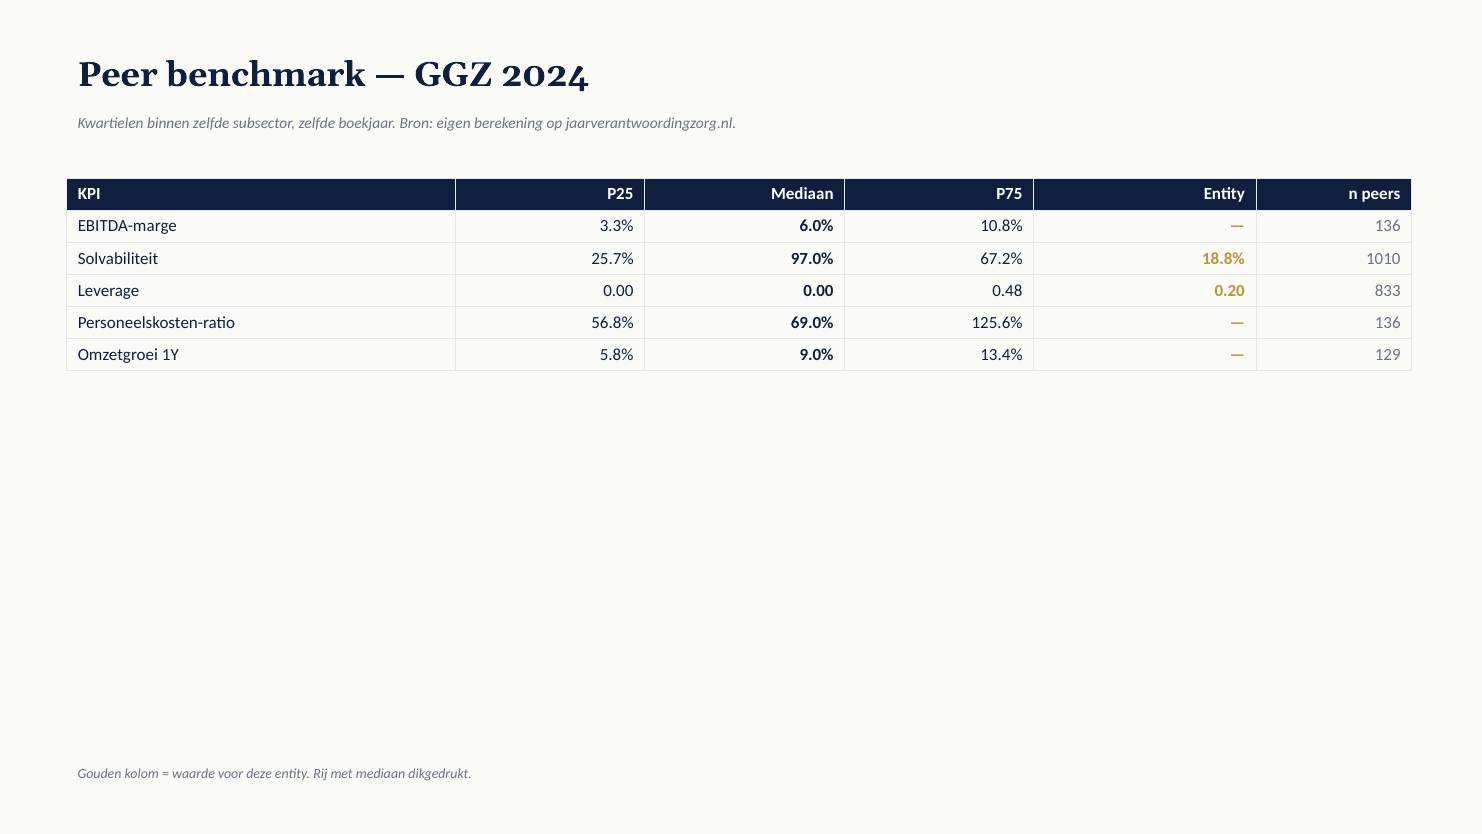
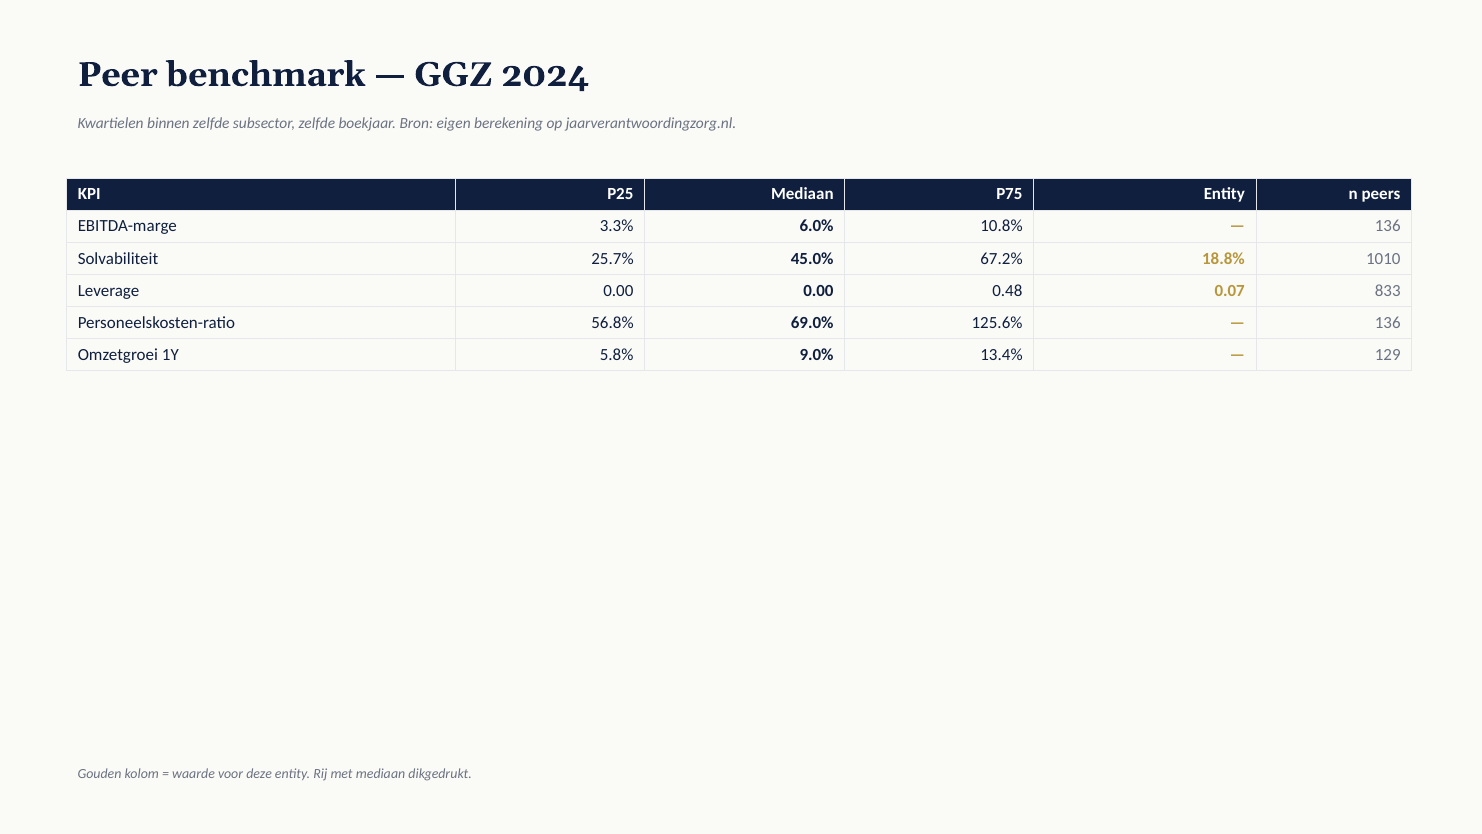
97.0%: 97.0% -> 45.0%
0.20: 0.20 -> 0.07
